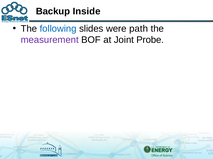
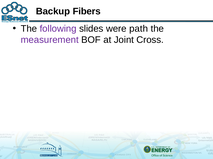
Inside: Inside -> Fibers
following colour: blue -> purple
Probe: Probe -> Cross
